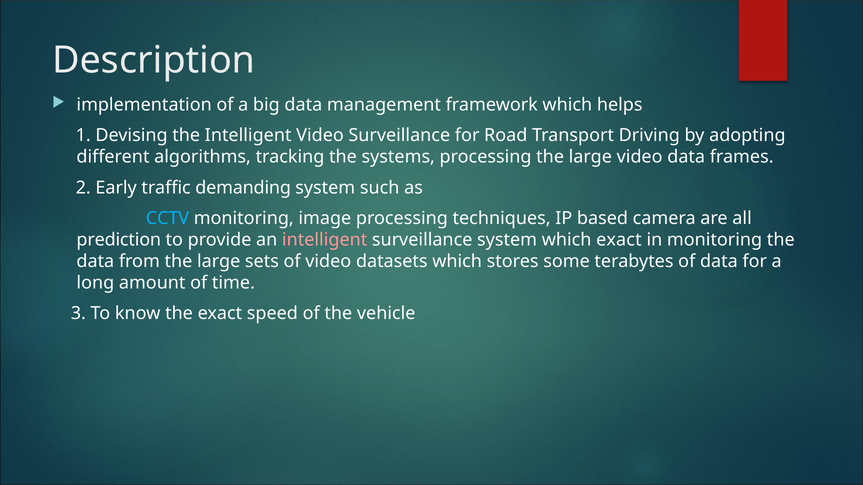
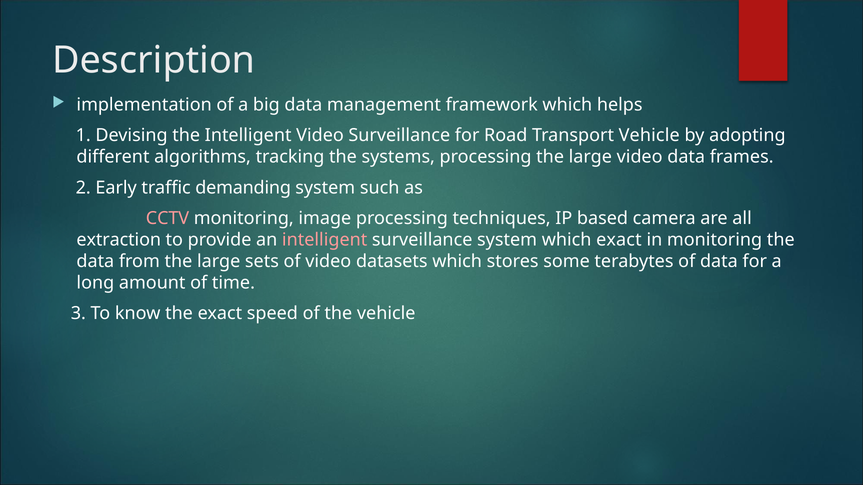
Transport Driving: Driving -> Vehicle
CCTV colour: light blue -> pink
prediction: prediction -> extraction
